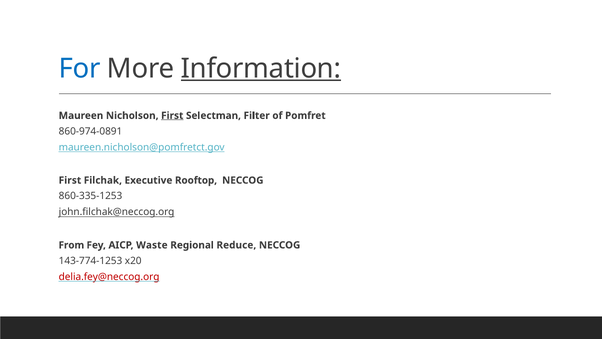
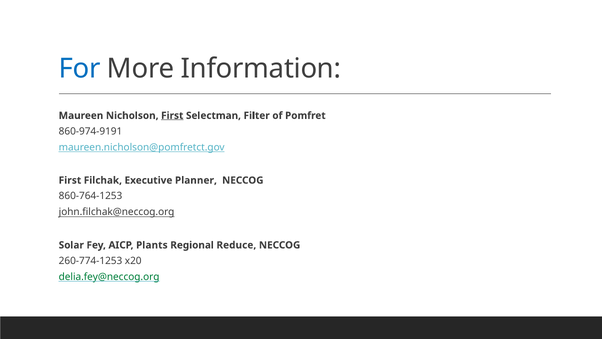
Information underline: present -> none
860-974-0891: 860-974-0891 -> 860-974-9191
Rooftop: Rooftop -> Planner
860-335-1253: 860-335-1253 -> 860-764-1253
From: From -> Solar
Waste: Waste -> Plants
143-774-1253: 143-774-1253 -> 260-774-1253
delia.fey@neccog.org colour: red -> green
